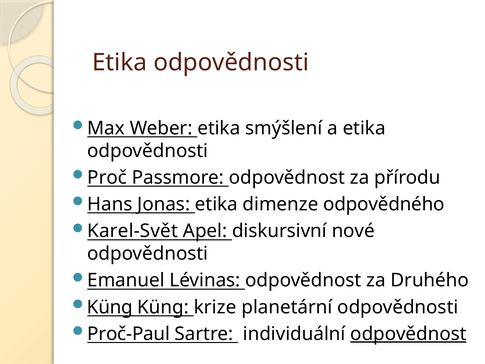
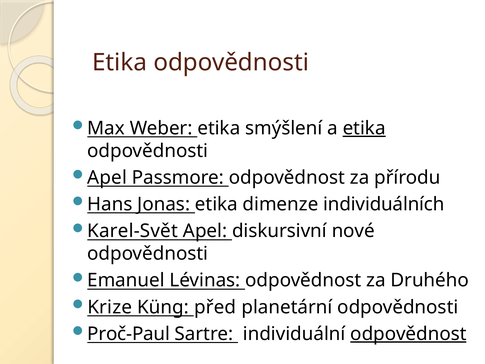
etika at (364, 128) underline: none -> present
Proč at (107, 178): Proč -> Apel
odpovědného: odpovědného -> individuálních
Küng at (110, 307): Küng -> Krize
krize: krize -> před
